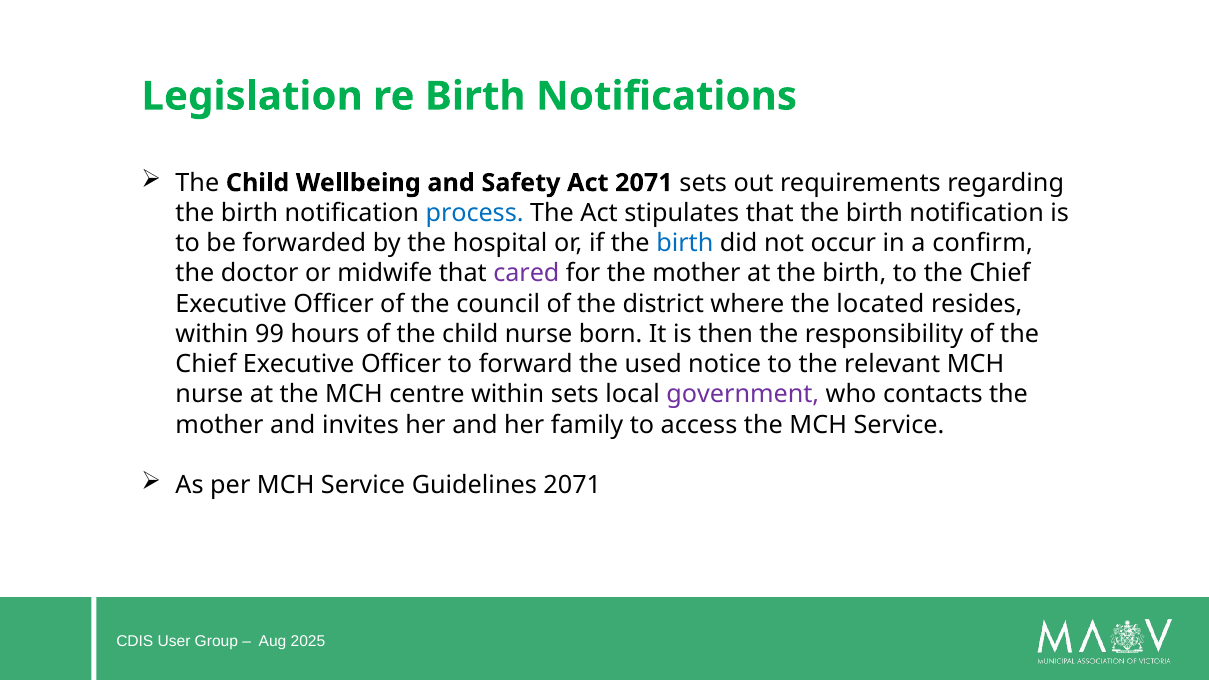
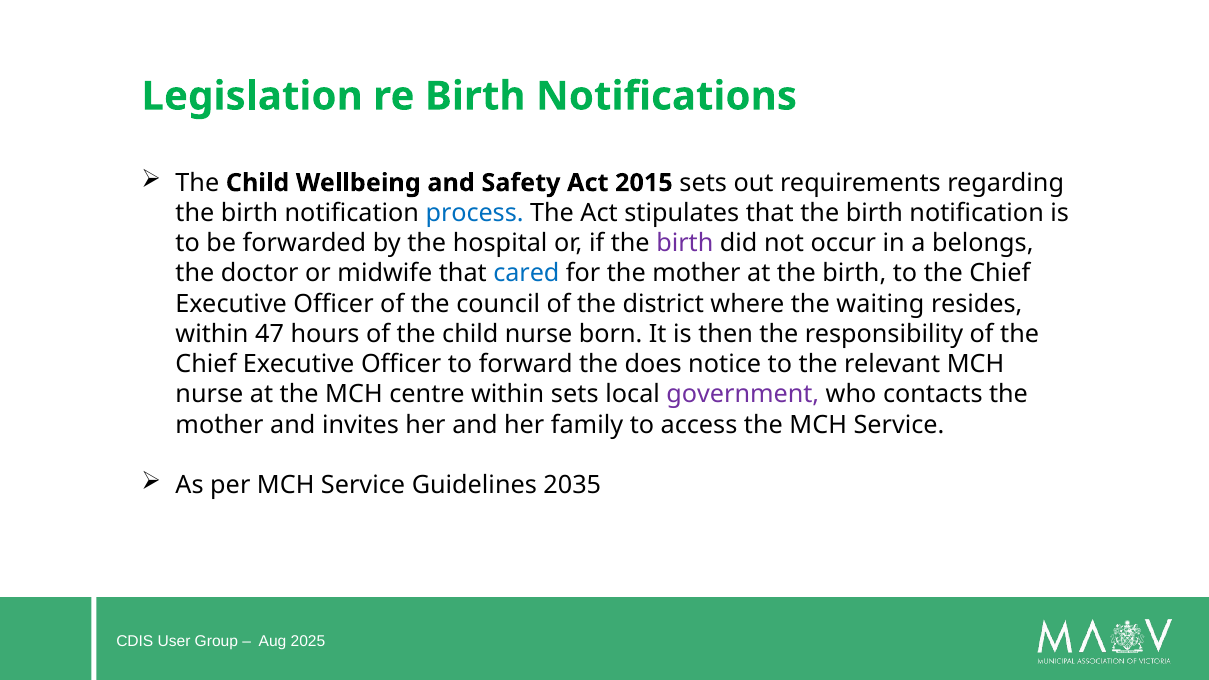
Act 2071: 2071 -> 2015
birth at (685, 243) colour: blue -> purple
confirm: confirm -> belongs
cared colour: purple -> blue
located: located -> waiting
99: 99 -> 47
used: used -> does
Guidelines 2071: 2071 -> 2035
